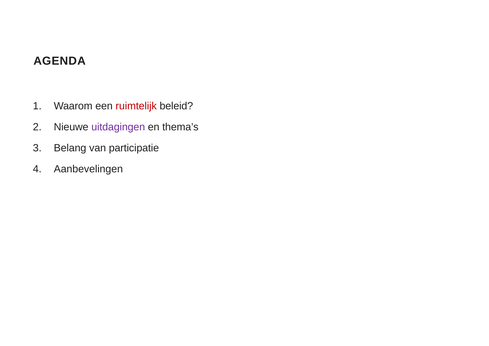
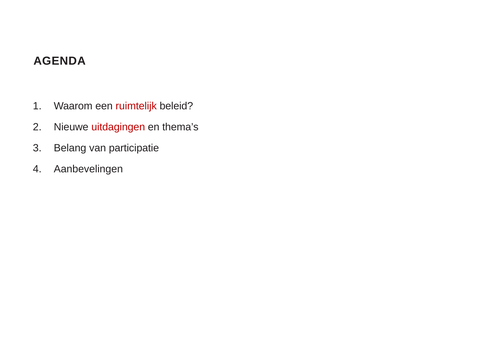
uitdagingen colour: purple -> red
